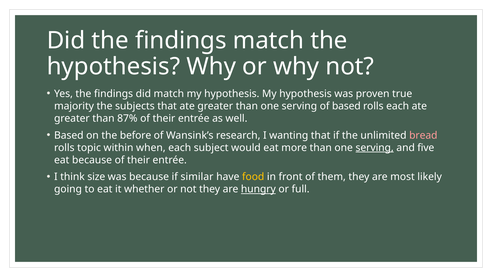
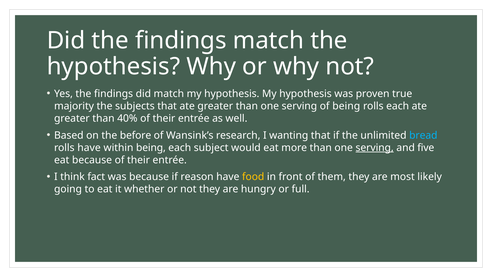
of based: based -> being
87%: 87% -> 40%
bread colour: pink -> light blue
rolls topic: topic -> have
within when: when -> being
size: size -> fact
similar: similar -> reason
hungry underline: present -> none
